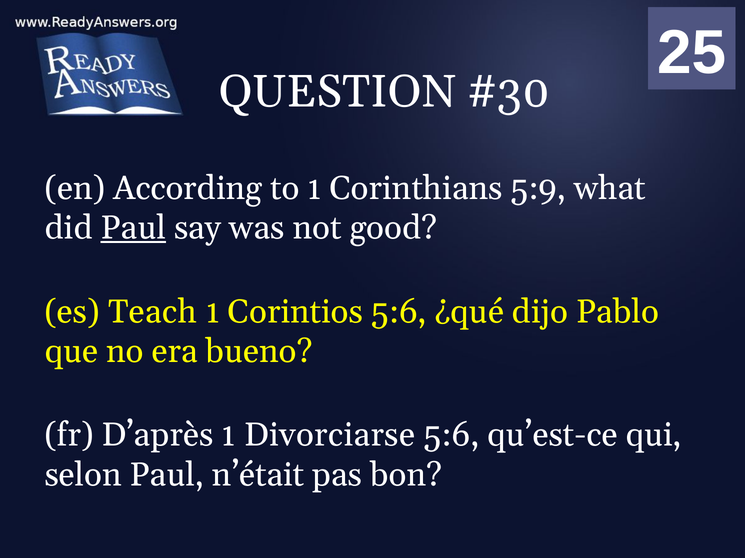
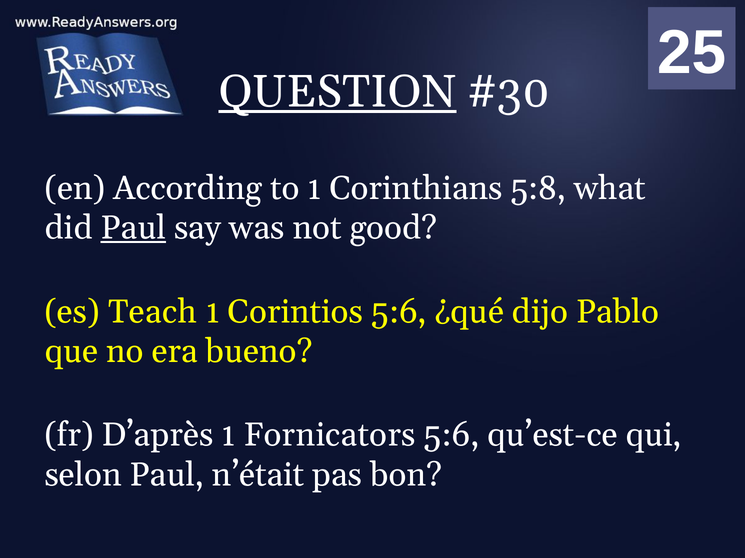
QUESTION underline: none -> present
5:9: 5:9 -> 5:8
Divorciarse: Divorciarse -> Fornicators
